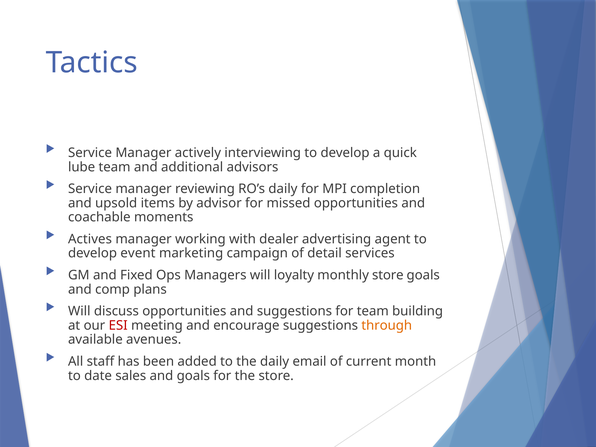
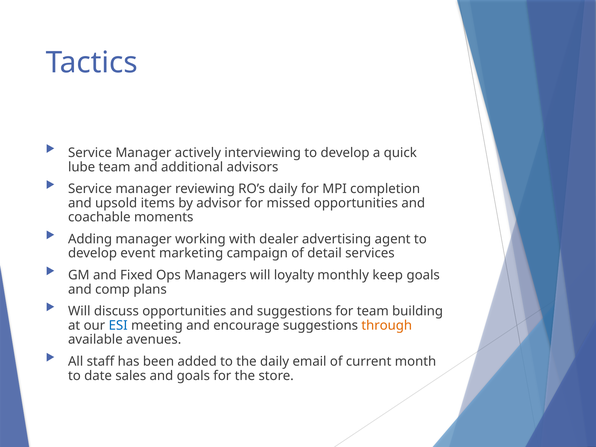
Actives: Actives -> Adding
monthly store: store -> keep
ESI colour: red -> blue
